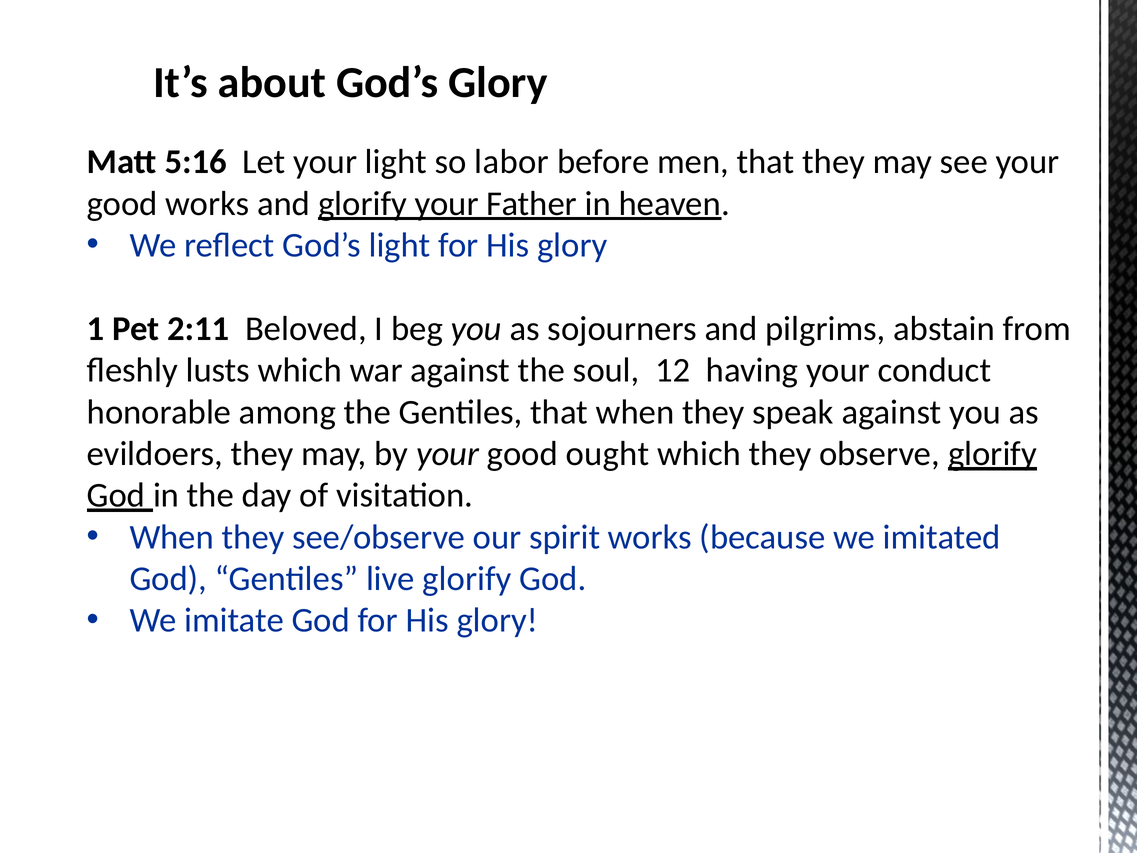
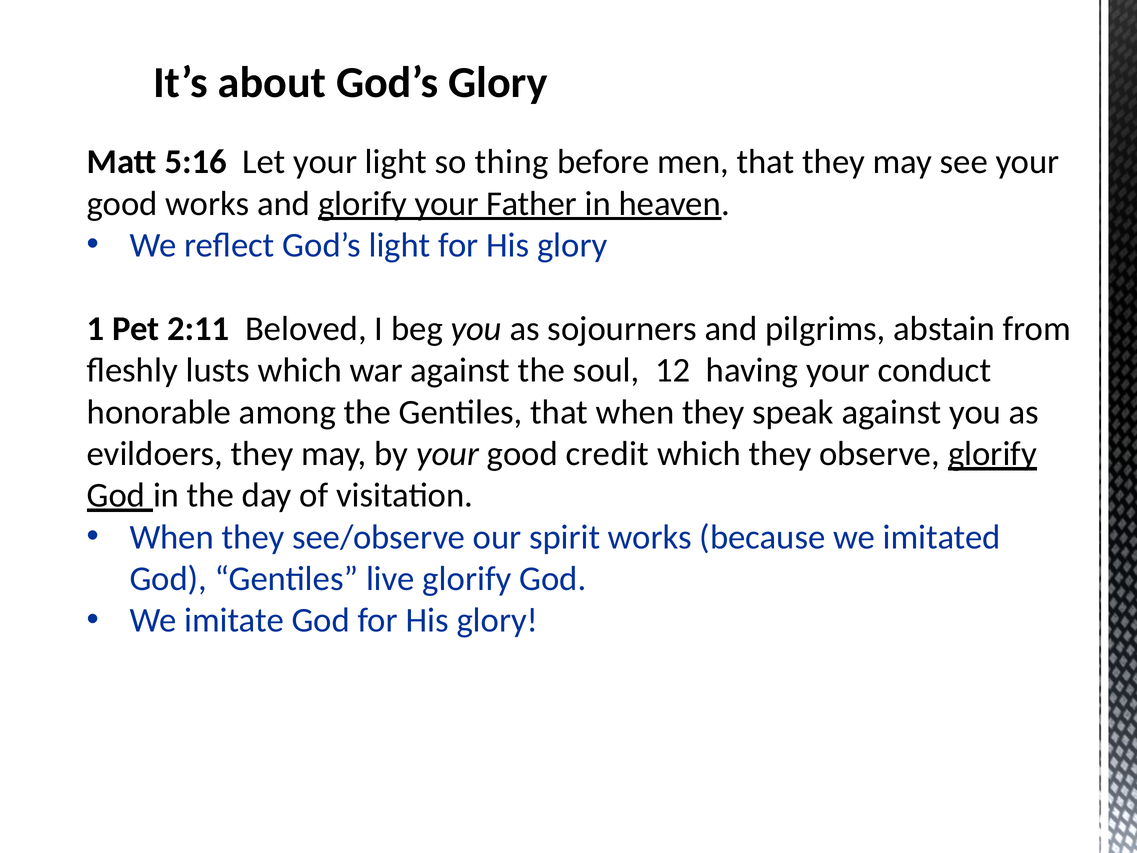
labor: labor -> thing
ought: ought -> credit
